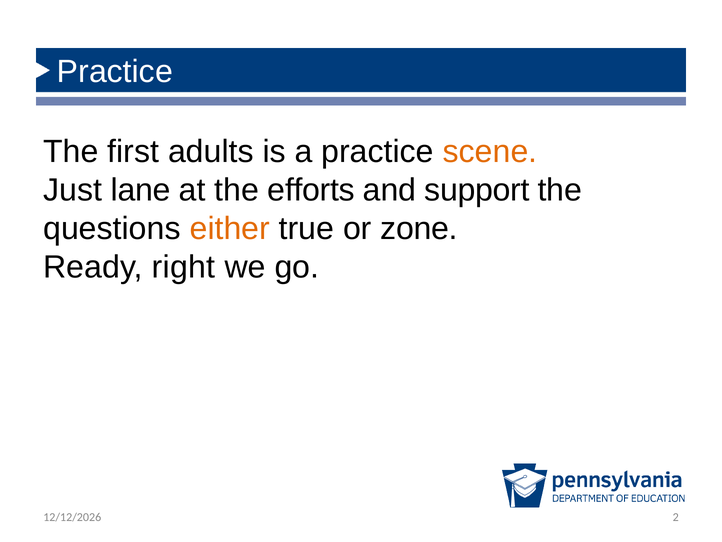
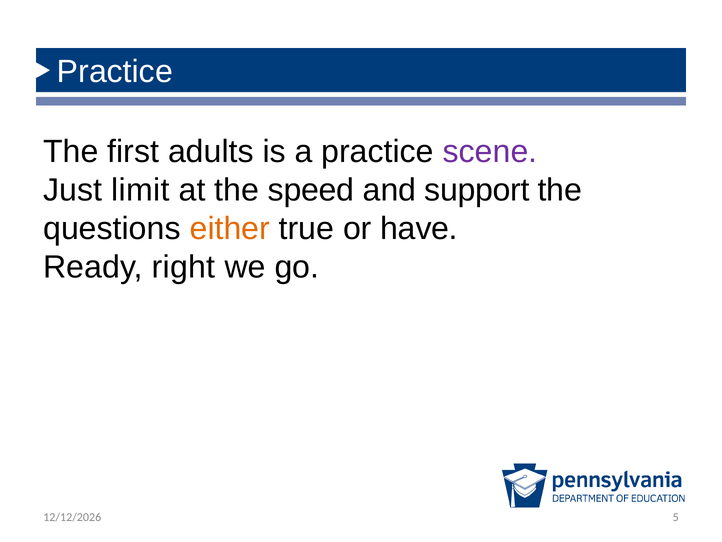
scene colour: orange -> purple
lane: lane -> limit
efforts: efforts -> speed
zone: zone -> have
2: 2 -> 5
